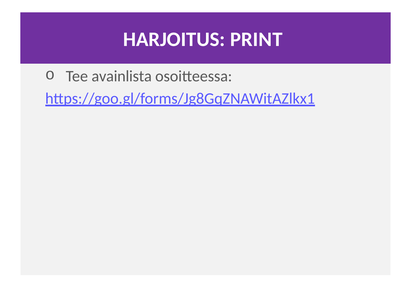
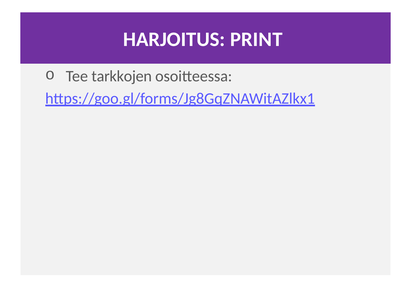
avainlista: avainlista -> tarkkojen
